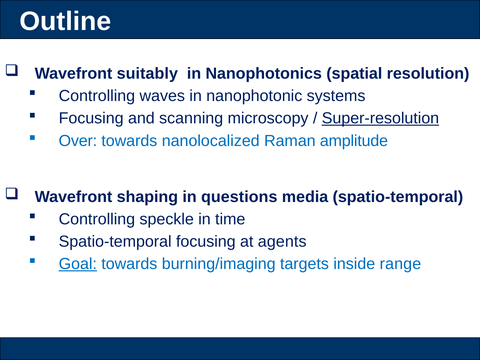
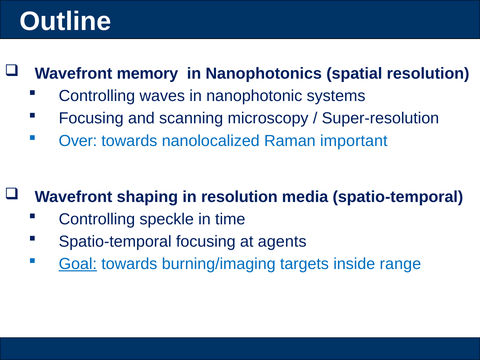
suitably: suitably -> memory
Super-resolution underline: present -> none
amplitude: amplitude -> important
in questions: questions -> resolution
